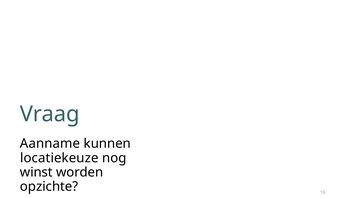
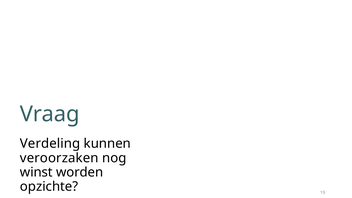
Aanname: Aanname -> Verdeling
locatiekeuze: locatiekeuze -> veroorzaken
